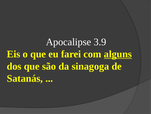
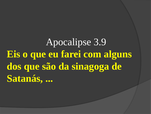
alguns underline: present -> none
